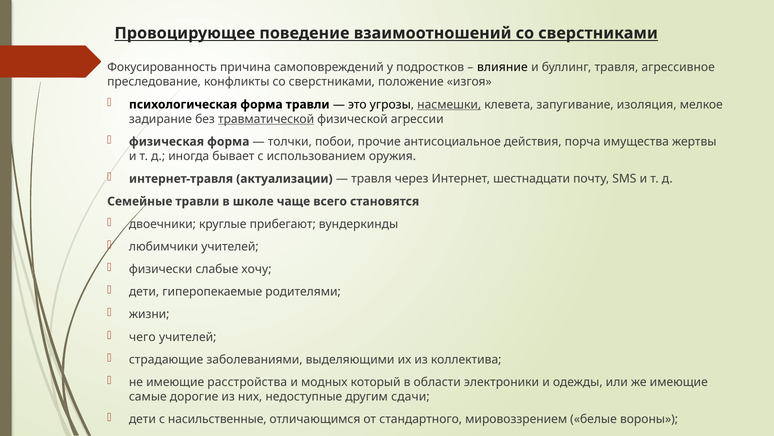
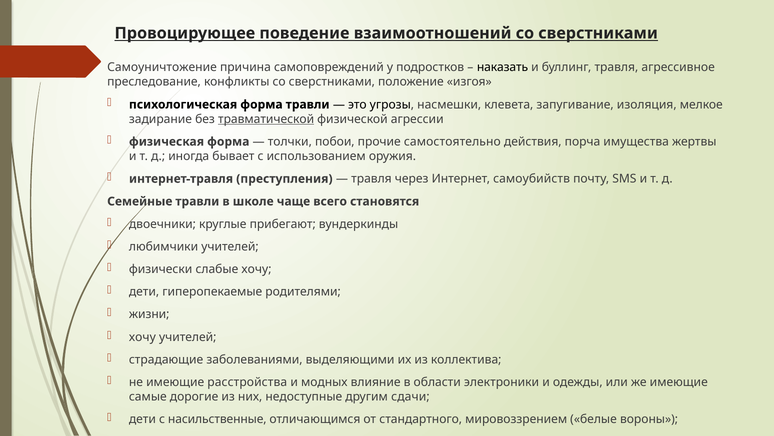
Фокусированность: Фокусированность -> Самоуничтожение
влияние: влияние -> наказать
насмешки underline: present -> none
антисоциальное: антисоциальное -> самостоятельно
актуализации: актуализации -> преступления
шестнадцати: шестнадцати -> самоубийств
чего at (142, 337): чего -> хочу
который: который -> влияние
